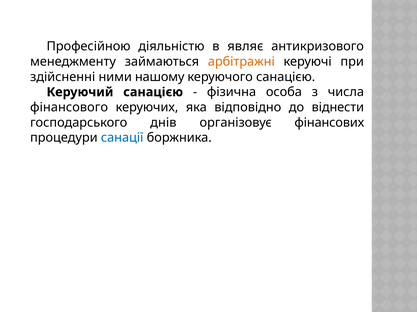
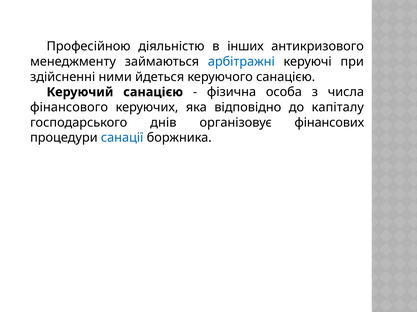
являє: являє -> інших
арбітражні colour: orange -> blue
нашому: нашому -> йдеться
віднести: віднести -> капіталу
